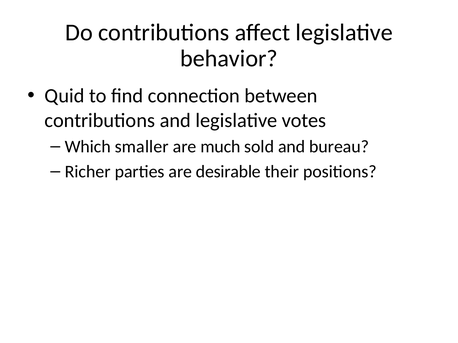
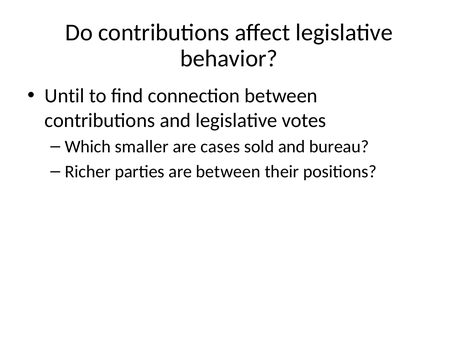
Quid: Quid -> Until
much: much -> cases
are desirable: desirable -> between
